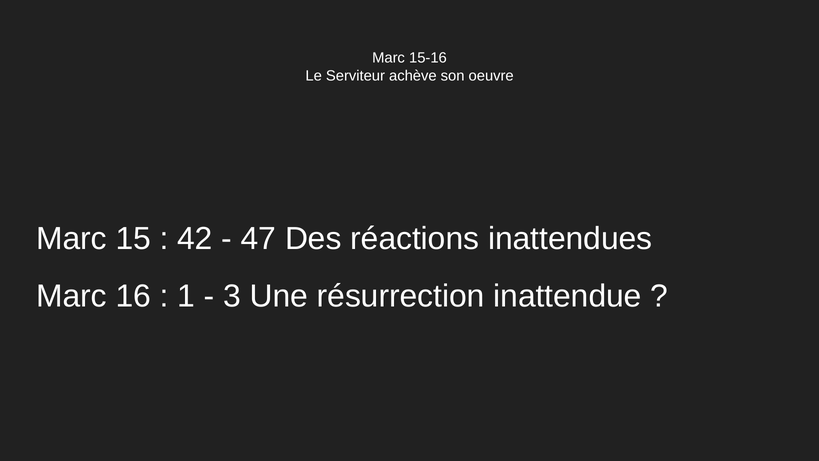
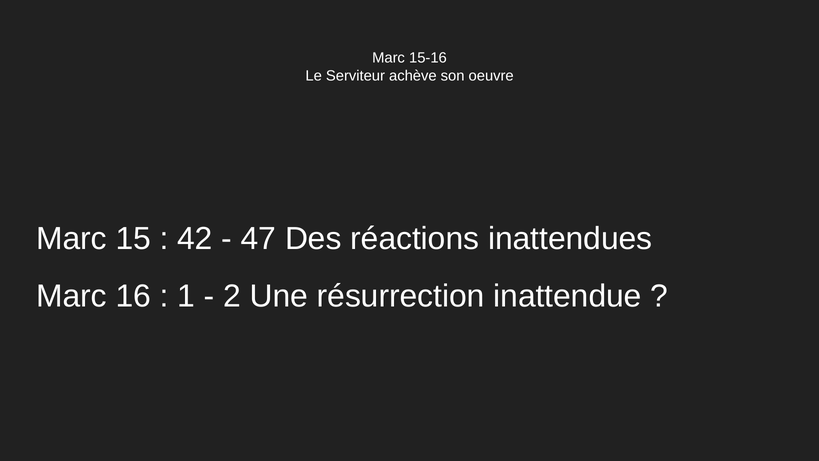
3: 3 -> 2
